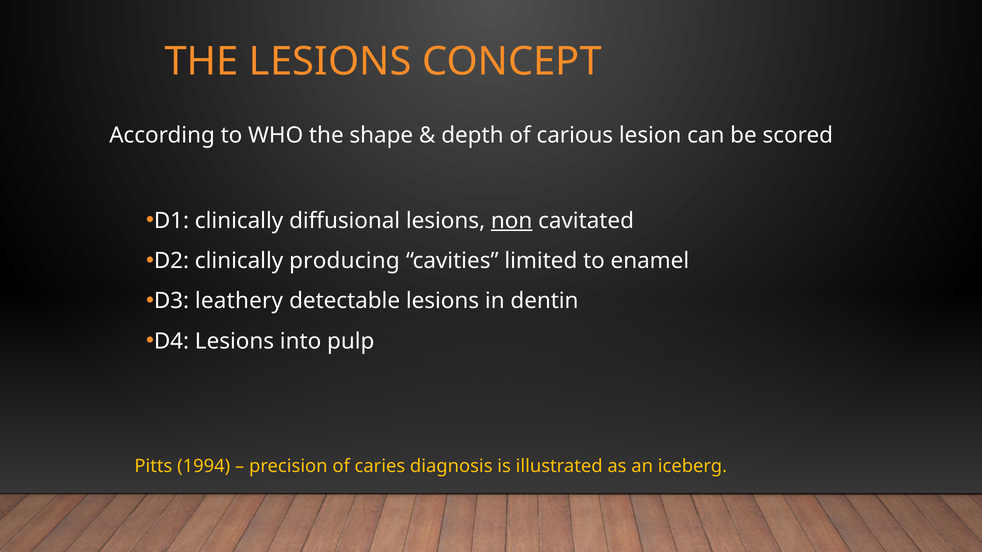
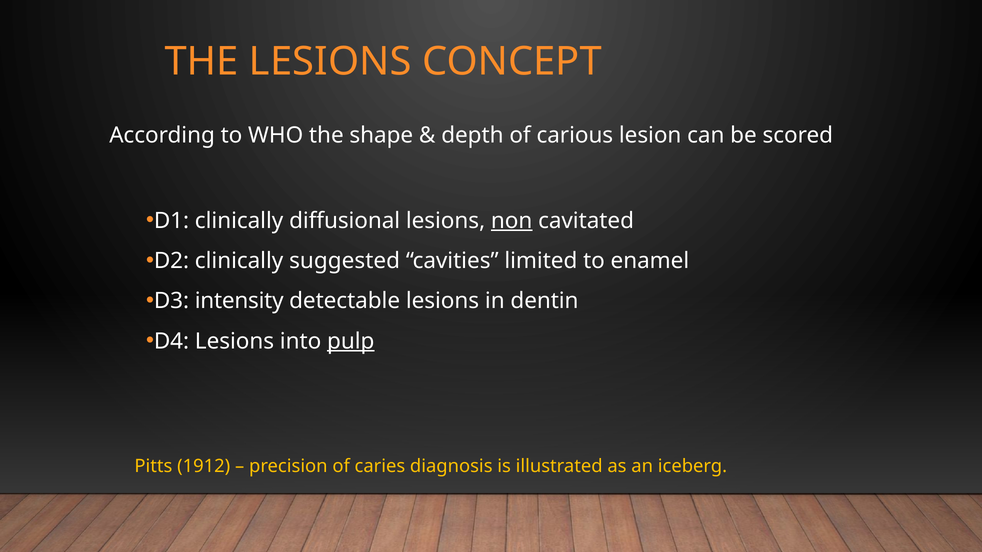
producing: producing -> suggested
leathery: leathery -> intensity
pulp underline: none -> present
1994: 1994 -> 1912
